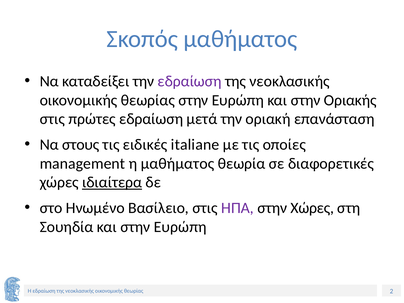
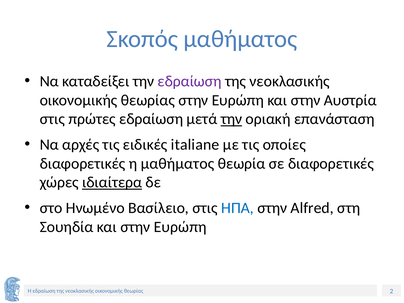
Οριακής: Οριακής -> Αυστρία
την at (231, 119) underline: none -> present
στους: στους -> αρχές
management at (82, 164): management -> διαφορετικές
ΗΠΑ colour: purple -> blue
στην Χώρες: Χώρες -> Alfred
